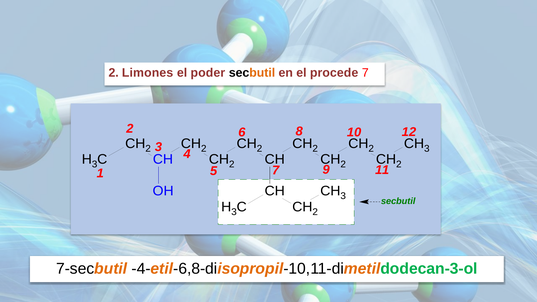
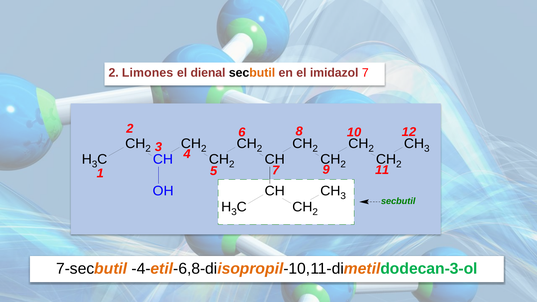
poder: poder -> dienal
procede: procede -> imidazol
